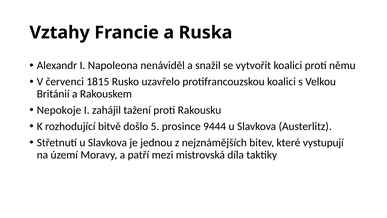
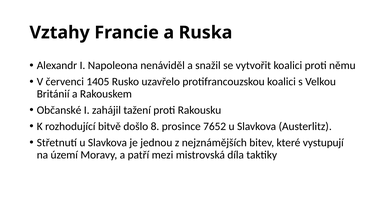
1815: 1815 -> 1405
Nepokoje: Nepokoje -> Občanské
5: 5 -> 8
9444: 9444 -> 7652
